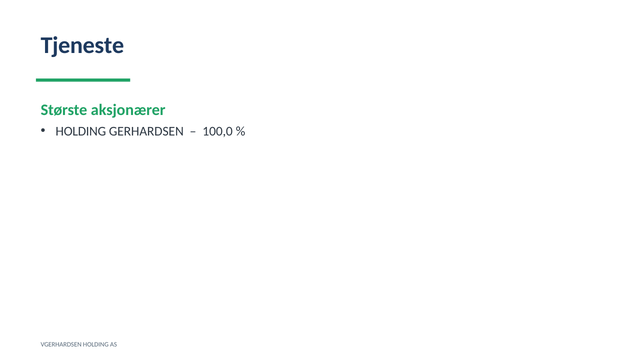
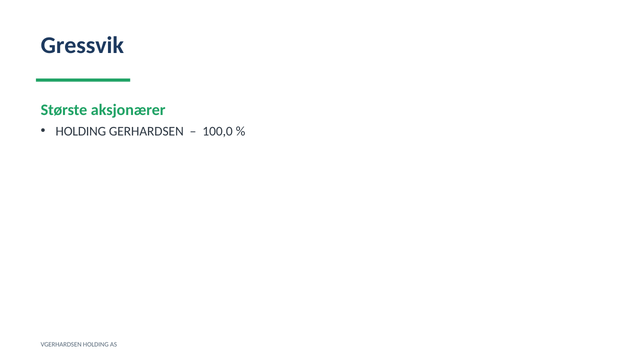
Tjeneste: Tjeneste -> Gressvik
